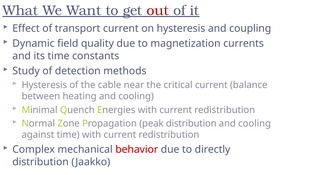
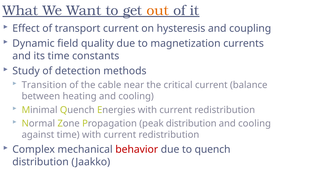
out colour: red -> orange
Hysteresis at (44, 85): Hysteresis -> Transition
to directly: directly -> quench
